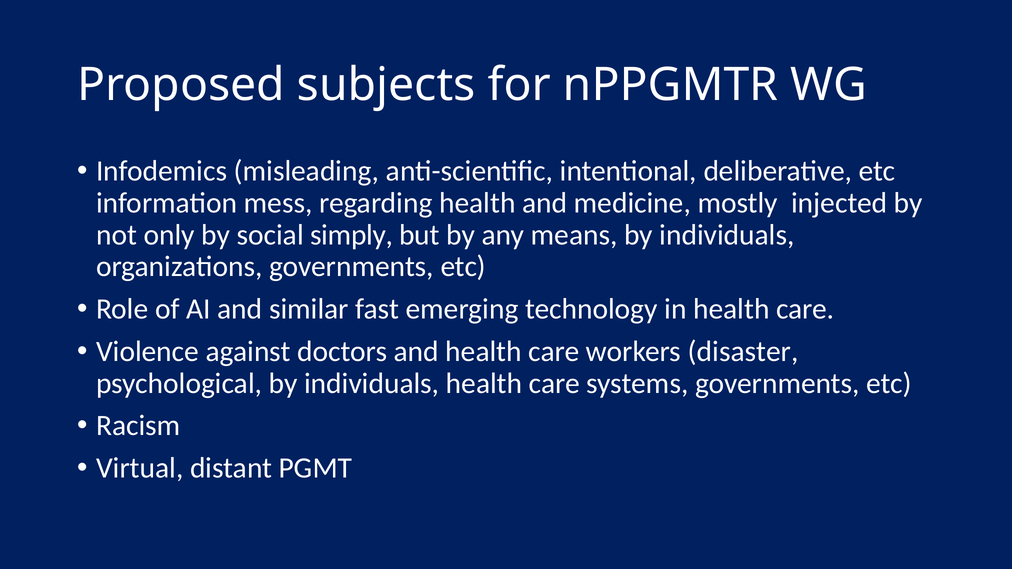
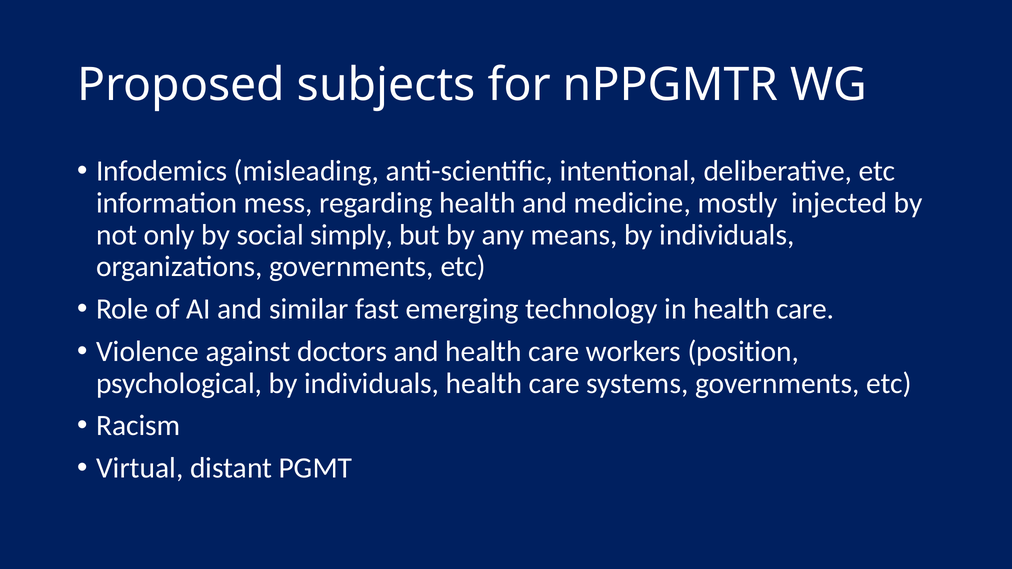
disaster: disaster -> position
